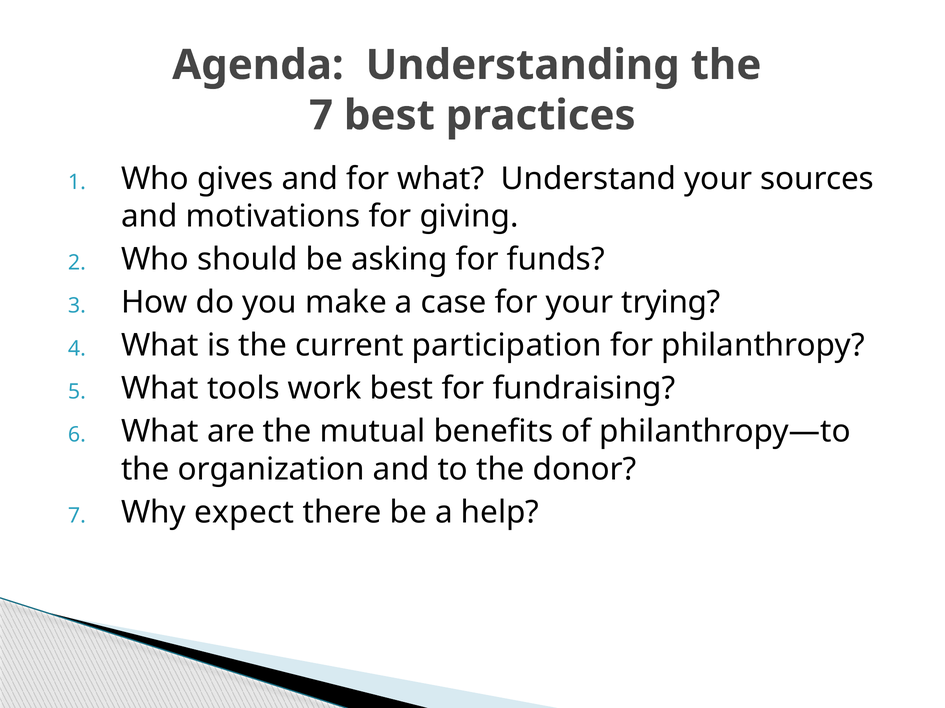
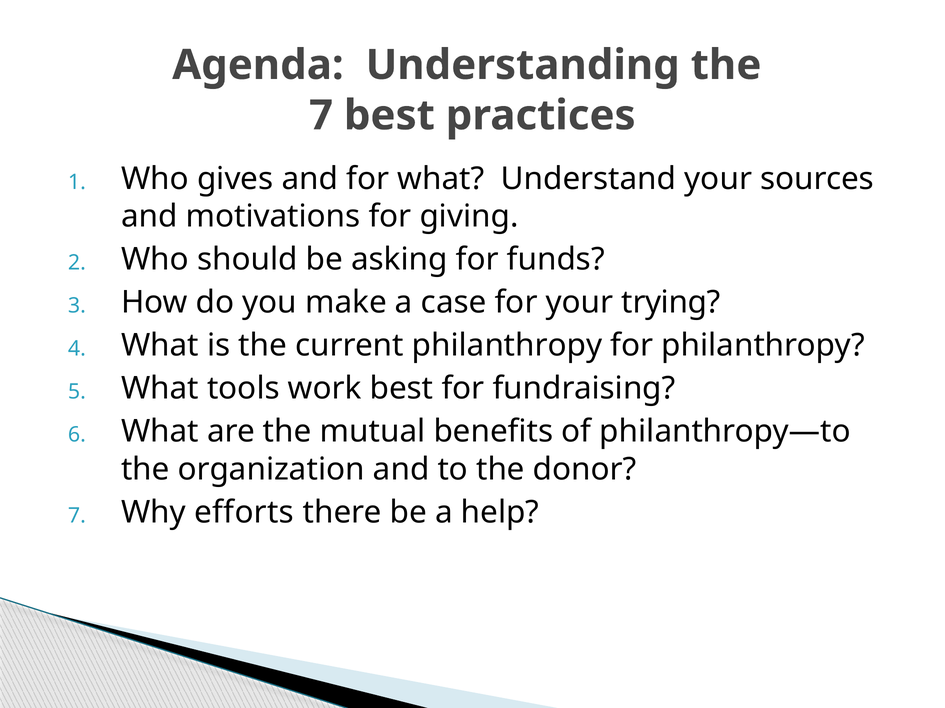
current participation: participation -> philanthropy
expect: expect -> efforts
